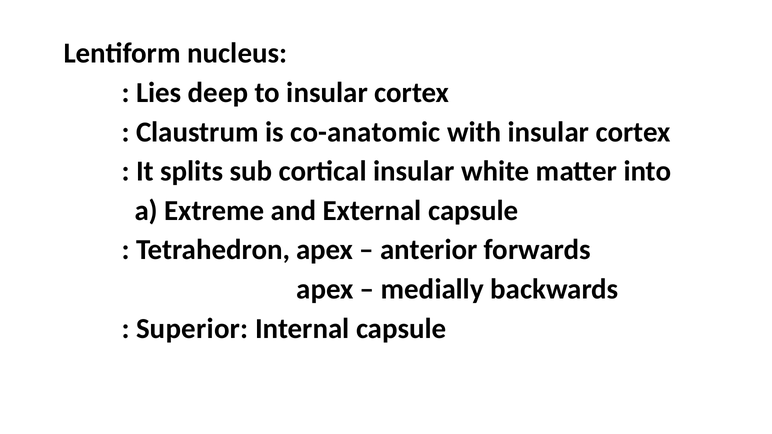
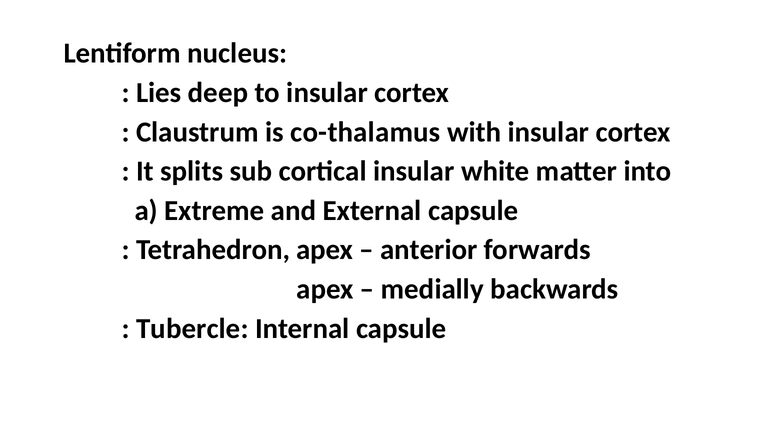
co-anatomic: co-anatomic -> co-thalamus
Superior: Superior -> Tubercle
